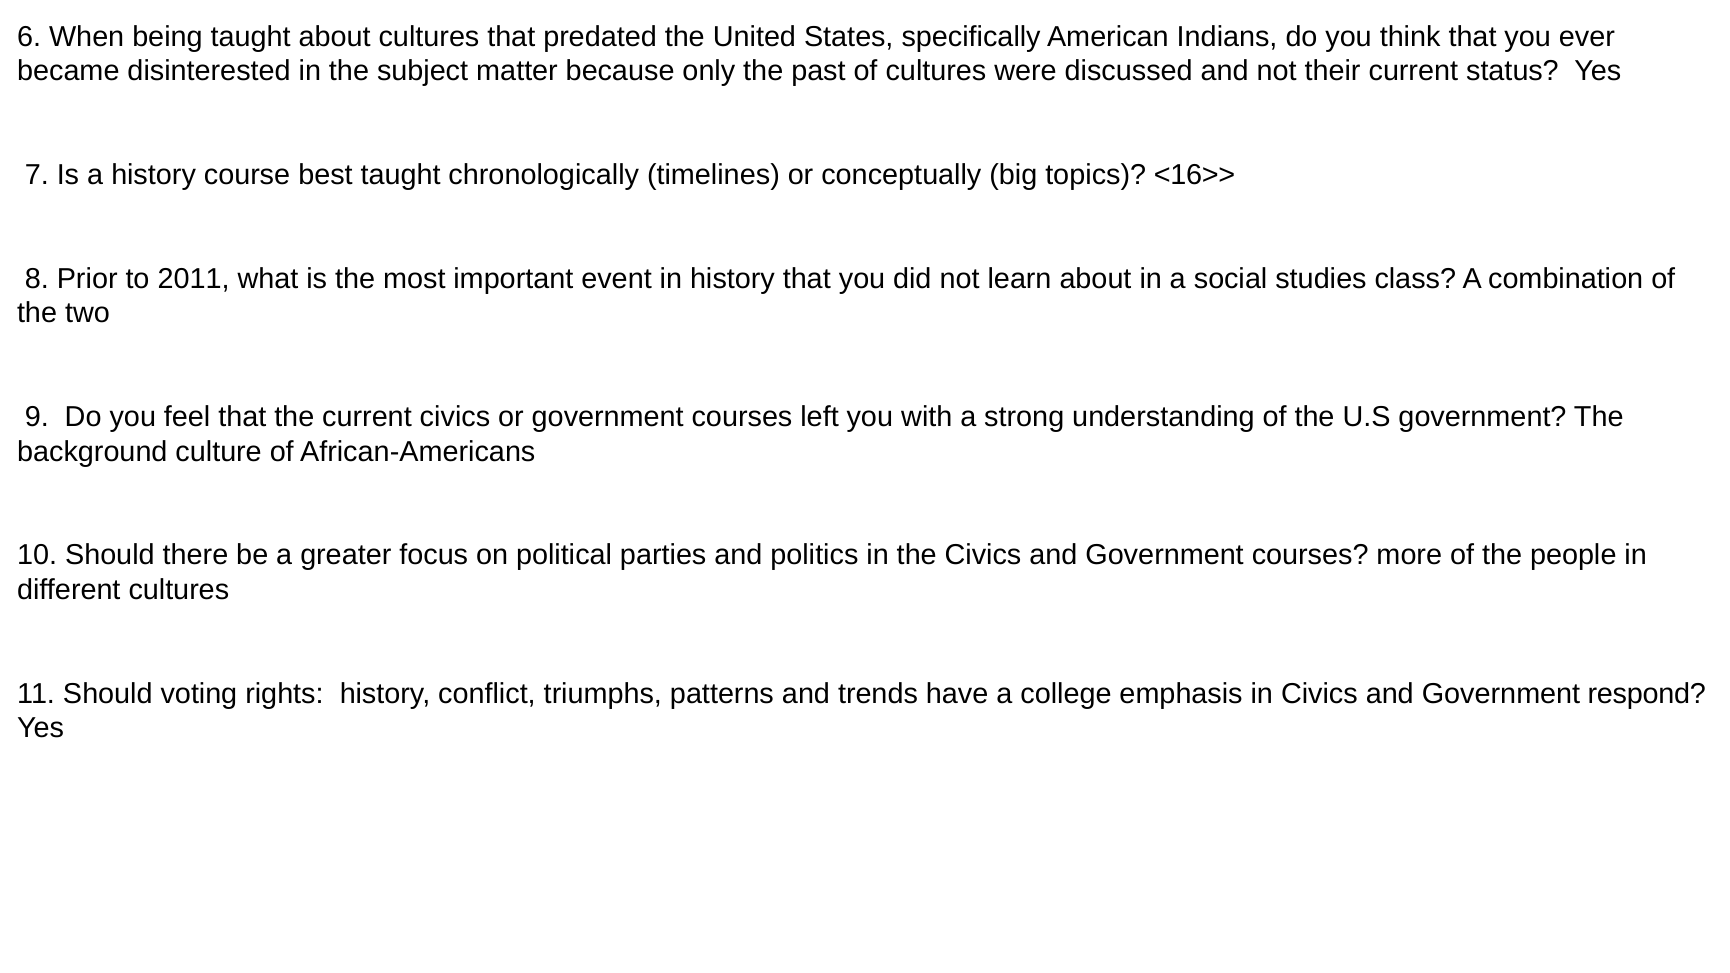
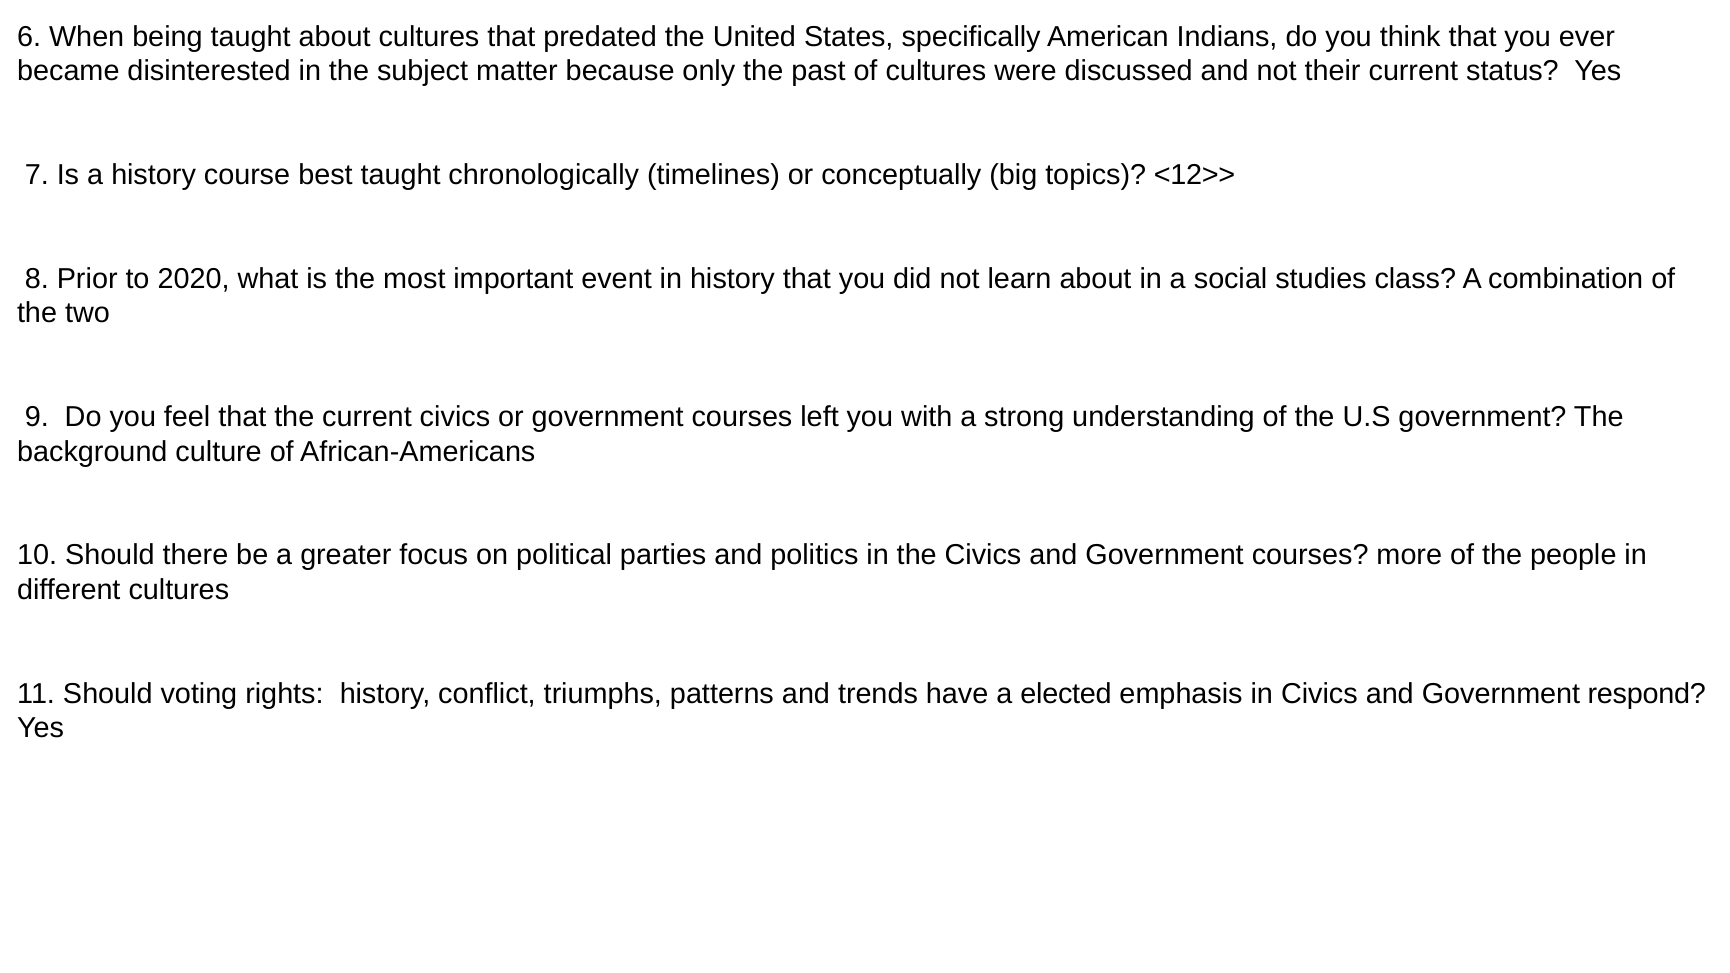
<16>>: <16>> -> <12>>
2011: 2011 -> 2020
college: college -> elected
